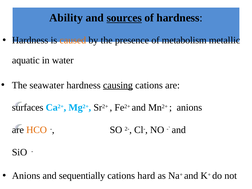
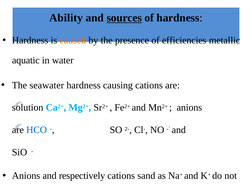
metabolism: metabolism -> efficiencies
causing underline: present -> none
surfaces: surfaces -> solution
HCO colour: orange -> blue
sequentially: sequentially -> respectively
hard: hard -> sand
